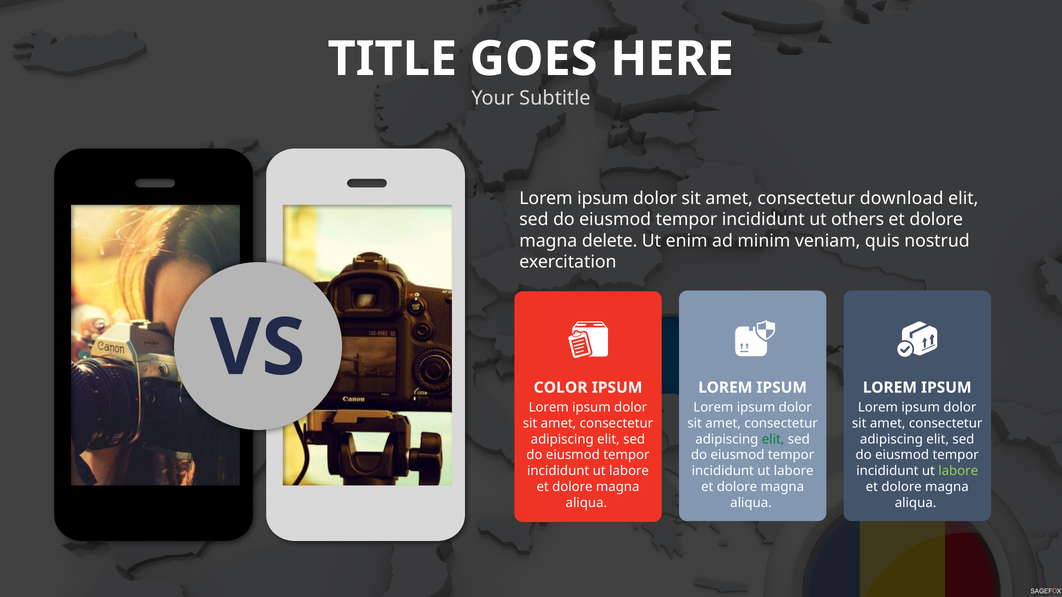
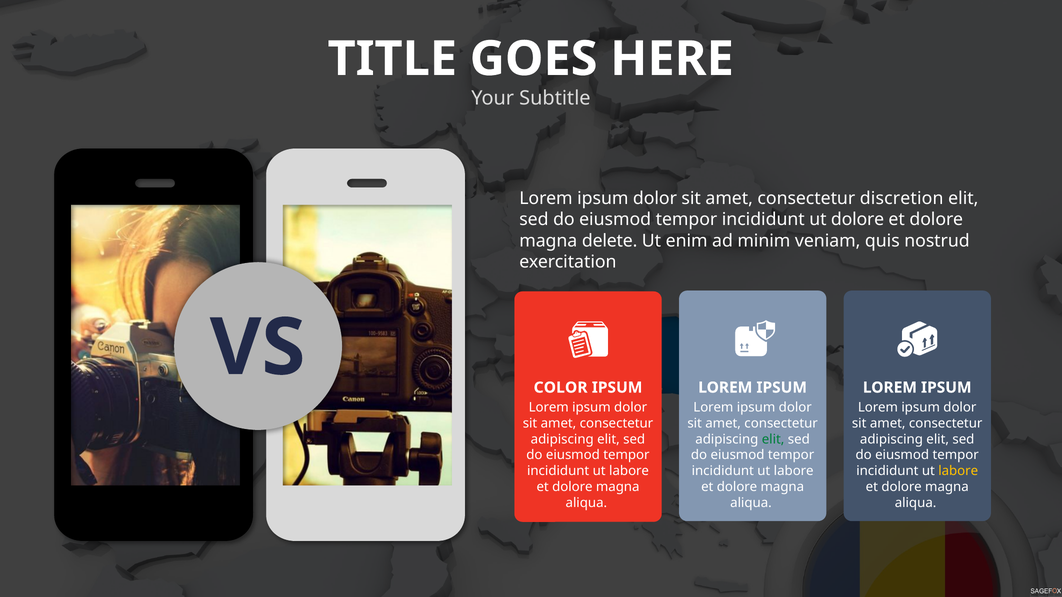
download: download -> discretion
ut others: others -> dolore
labore at (958, 471) colour: light green -> yellow
